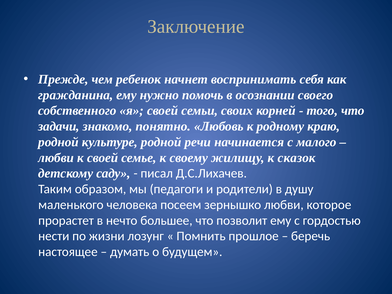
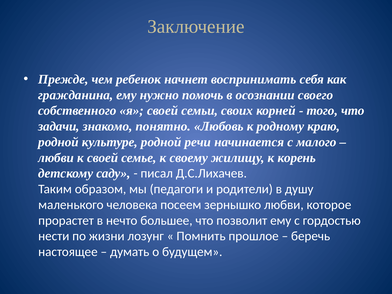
сказок: сказок -> корень
